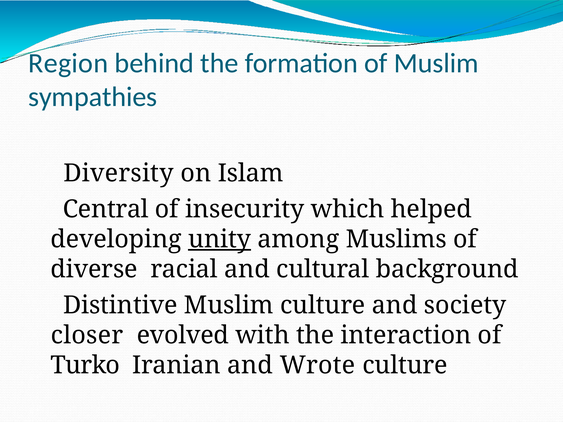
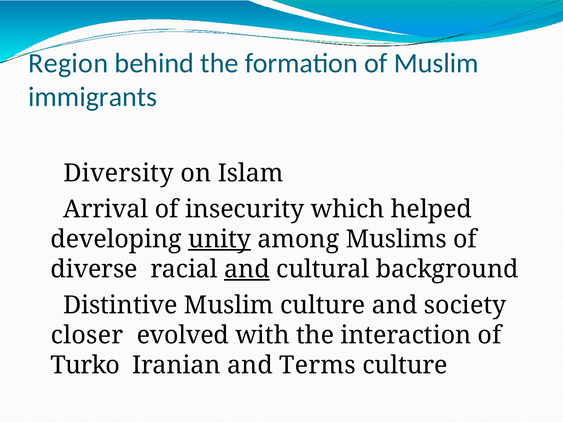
sympathies: sympathies -> immigrants
Central: Central -> Arrival
and at (247, 269) underline: none -> present
Wrote: Wrote -> Terms
